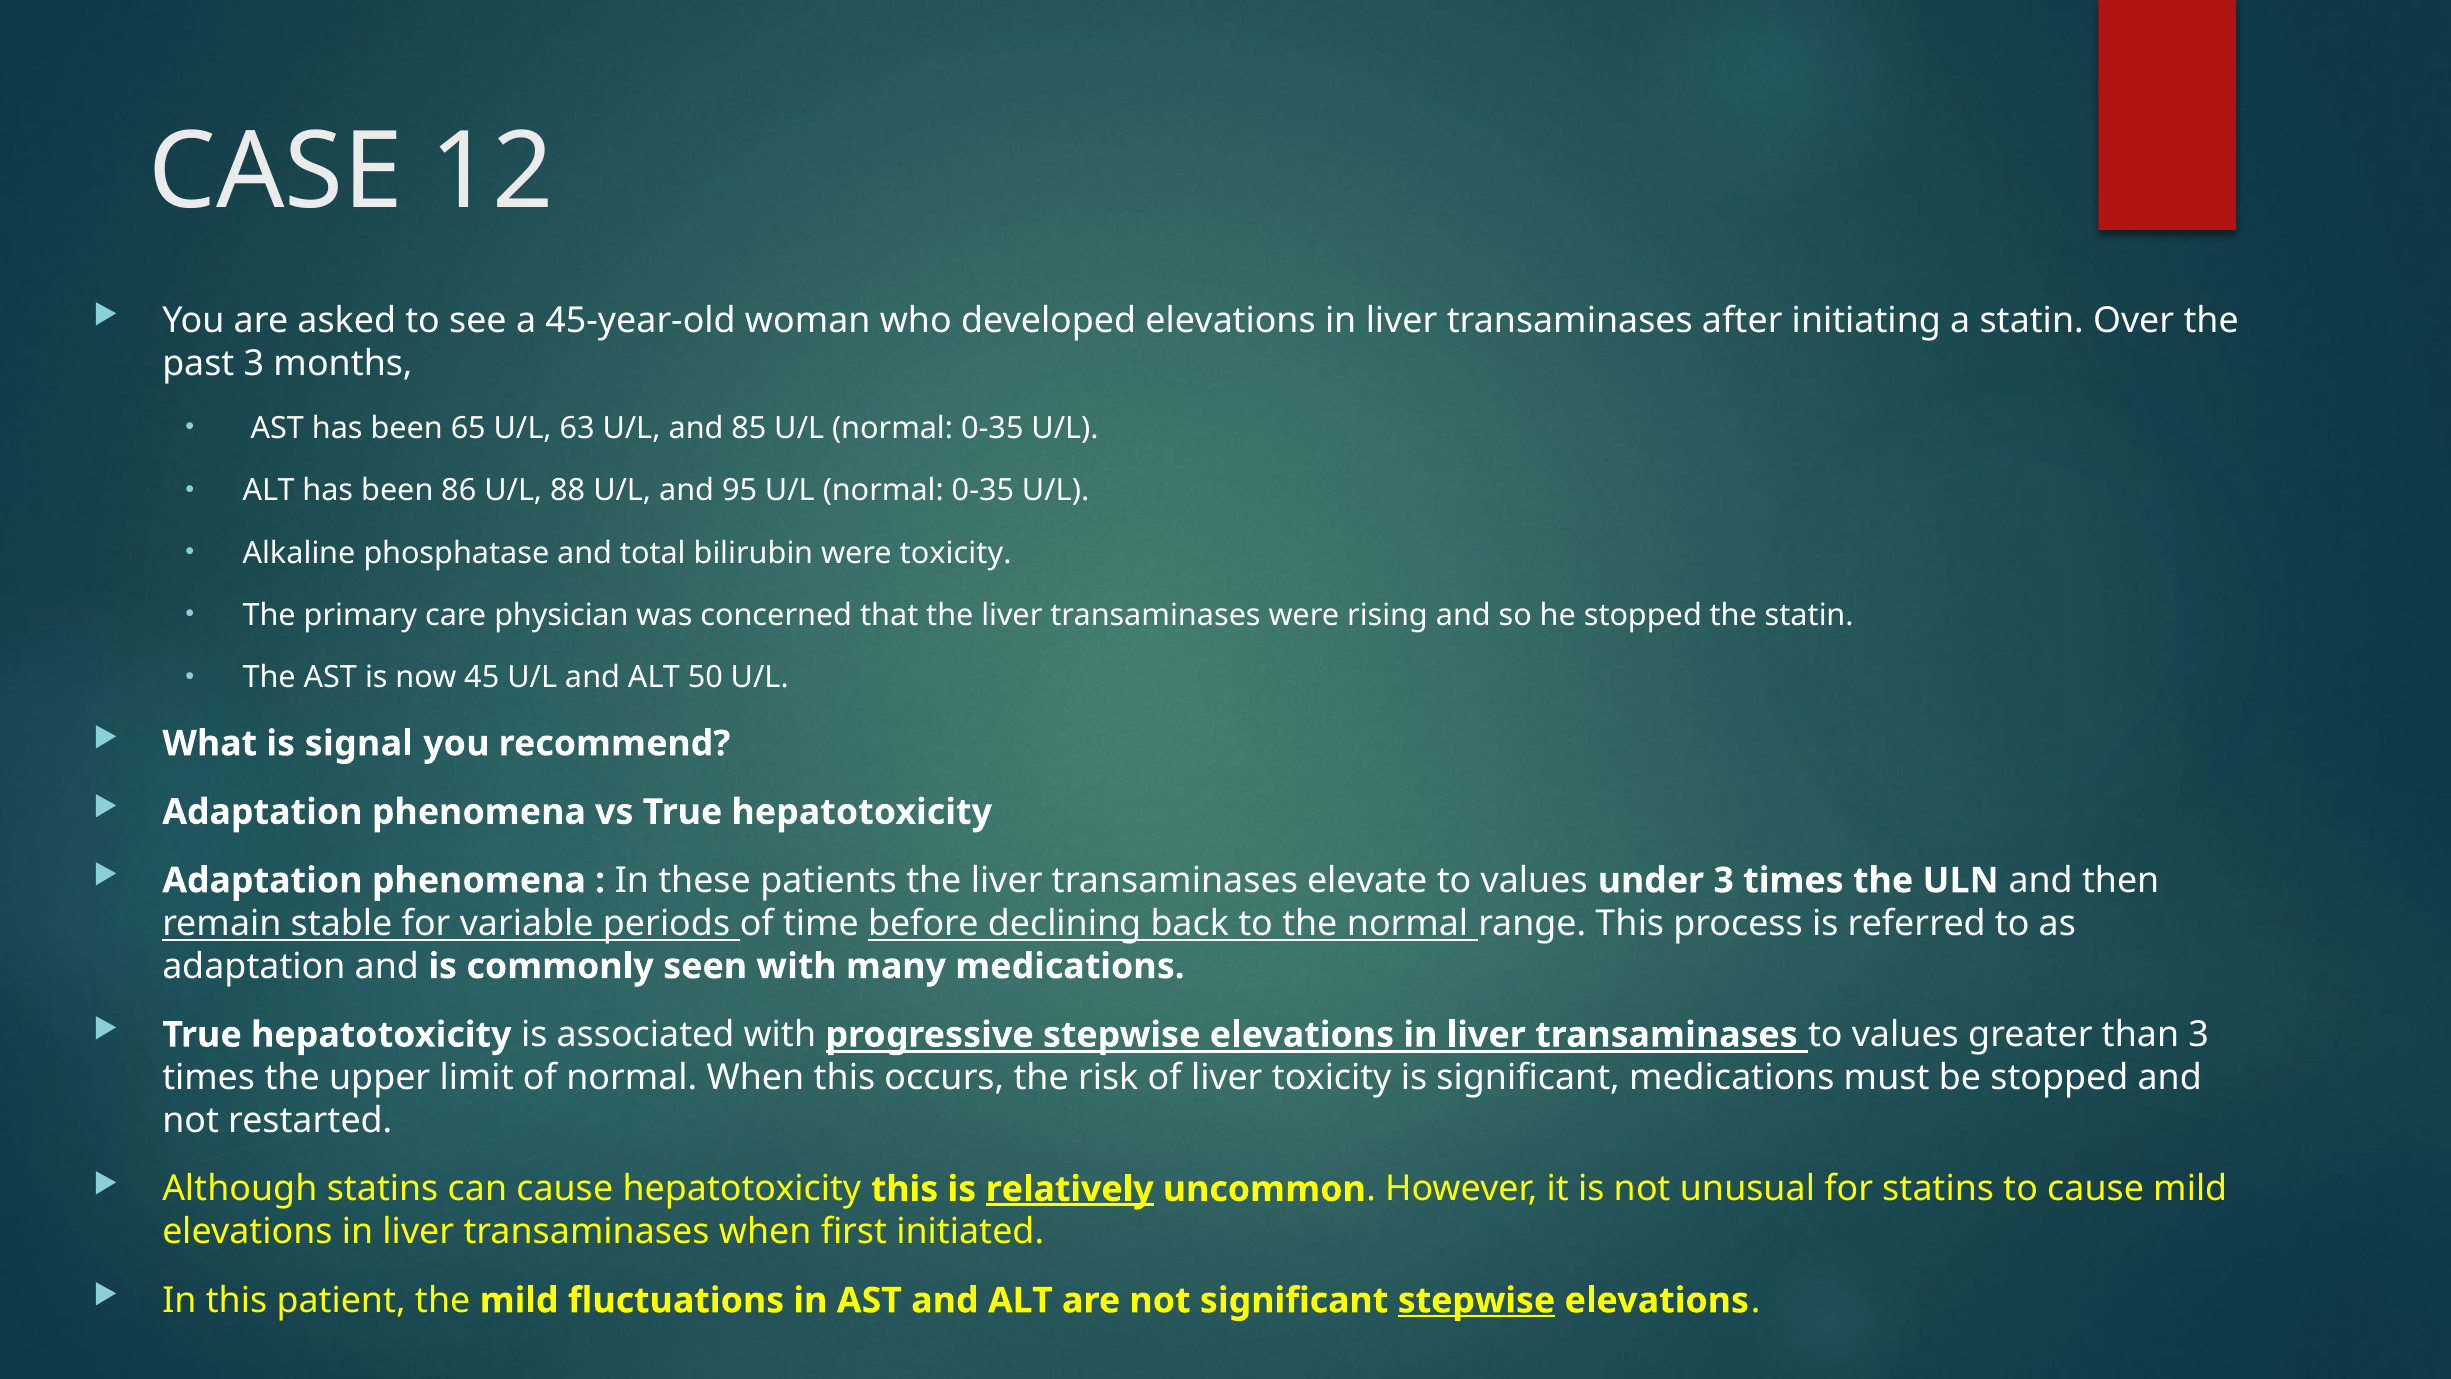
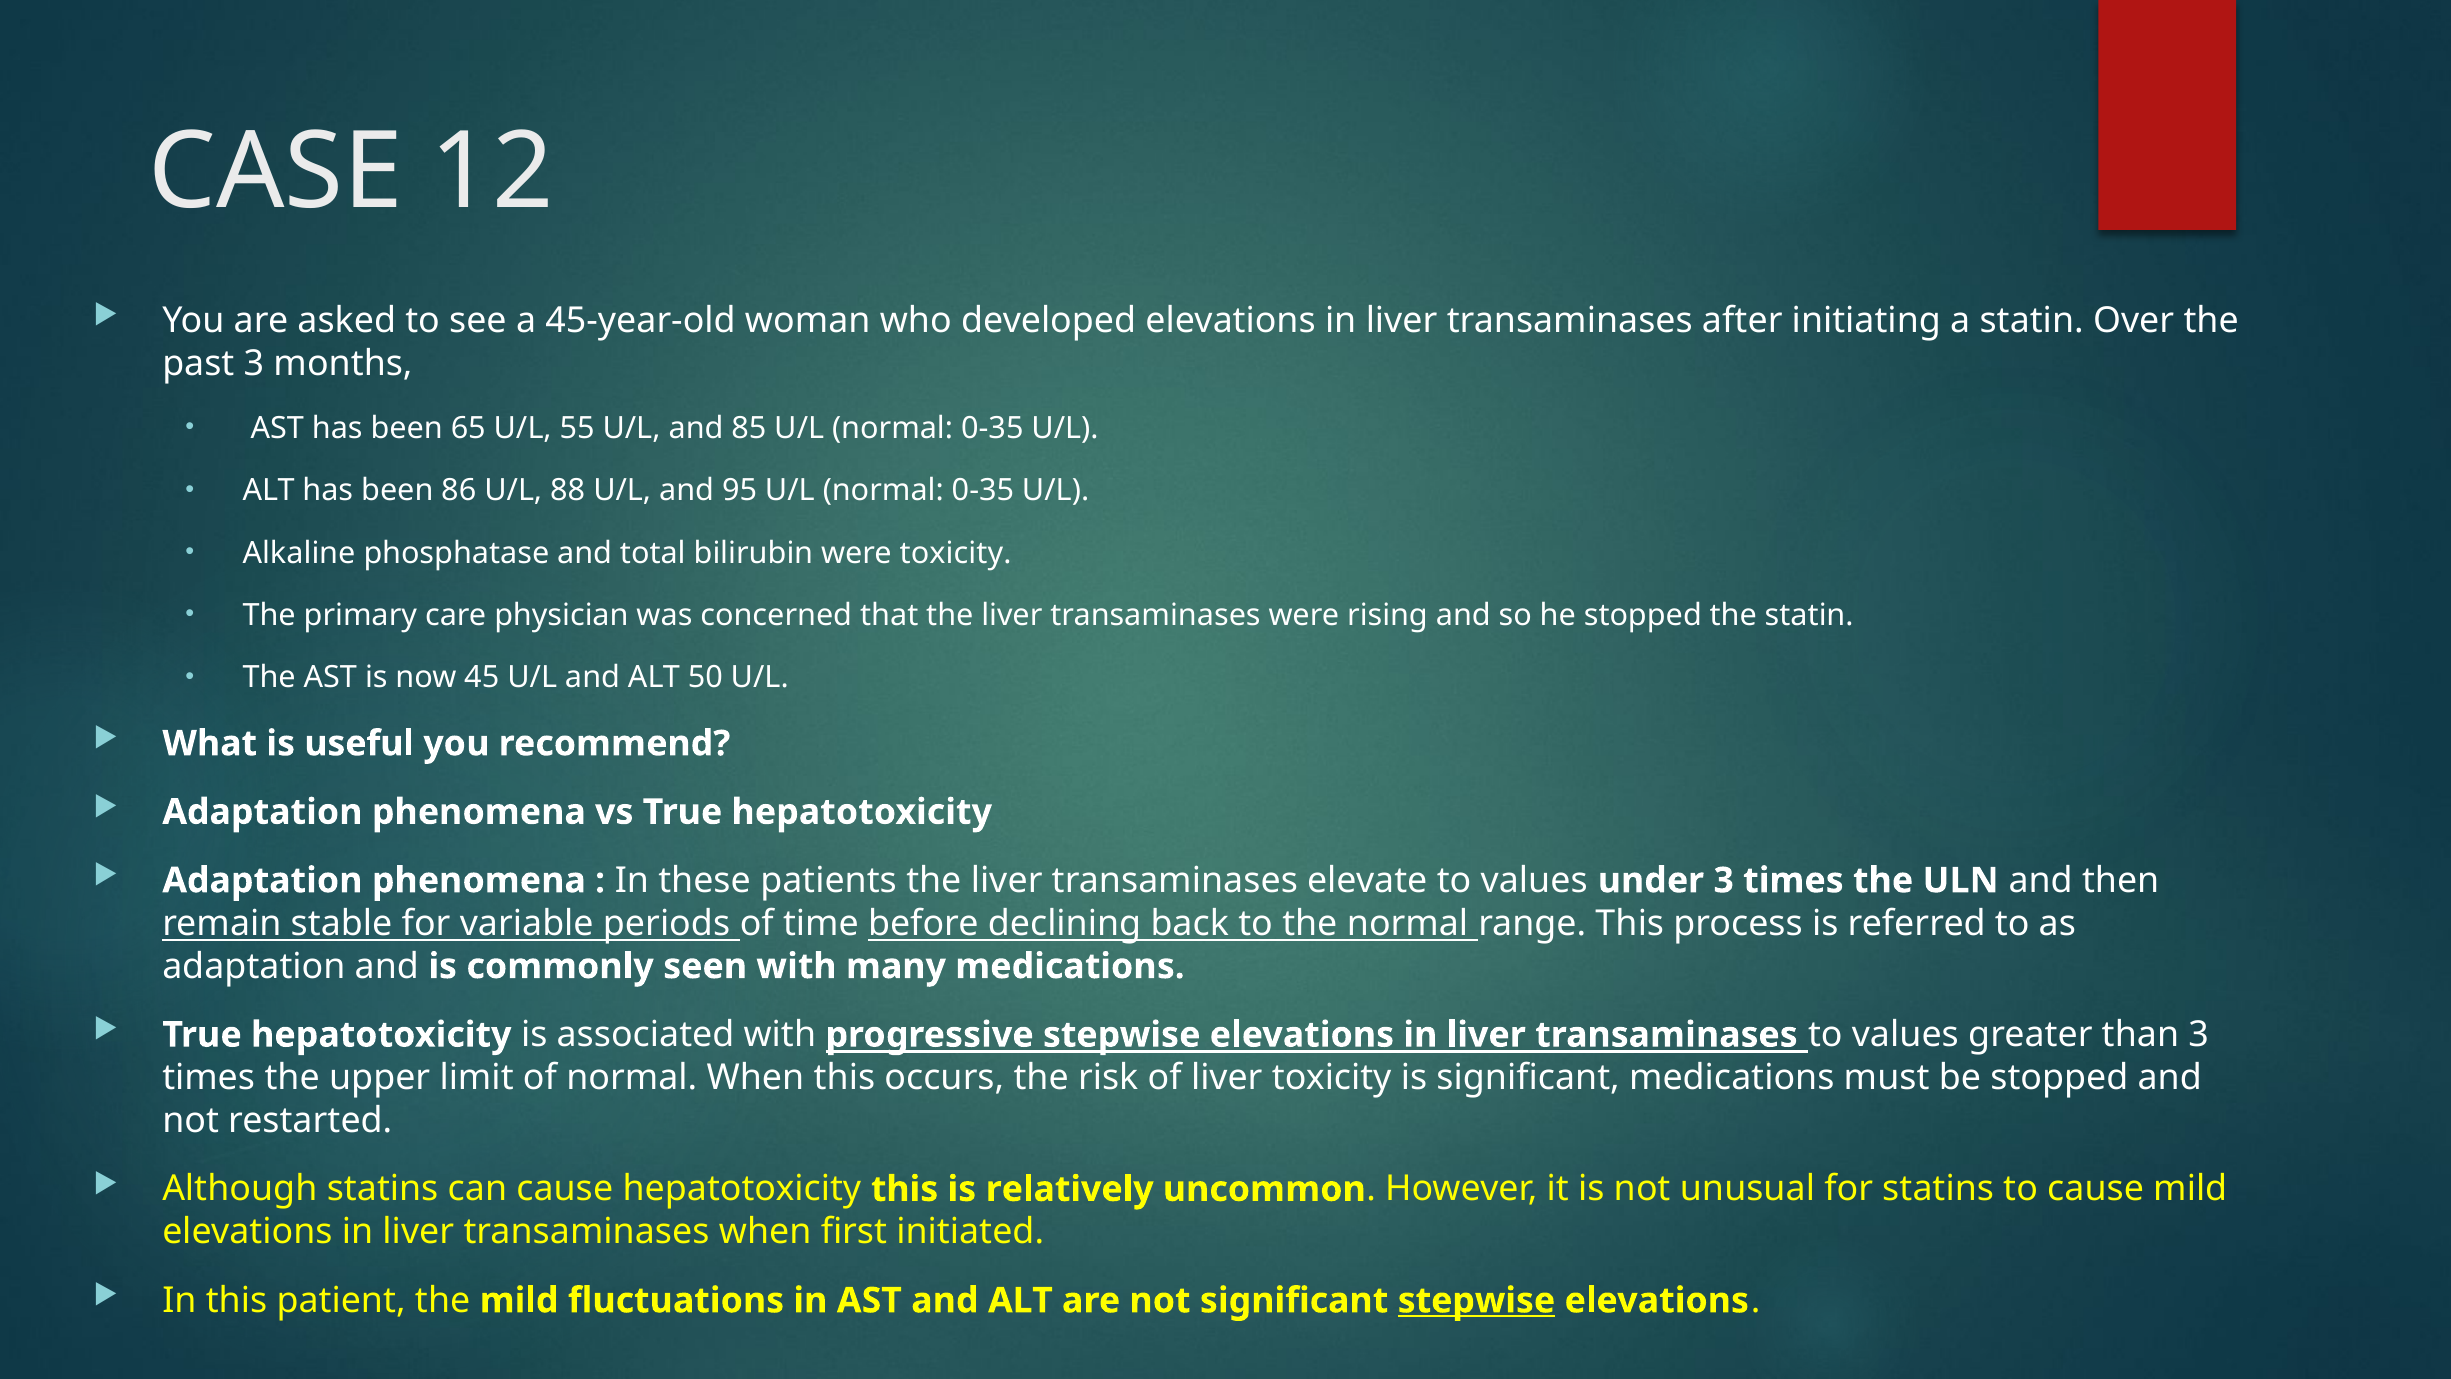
63: 63 -> 55
signal: signal -> useful
relatively underline: present -> none
